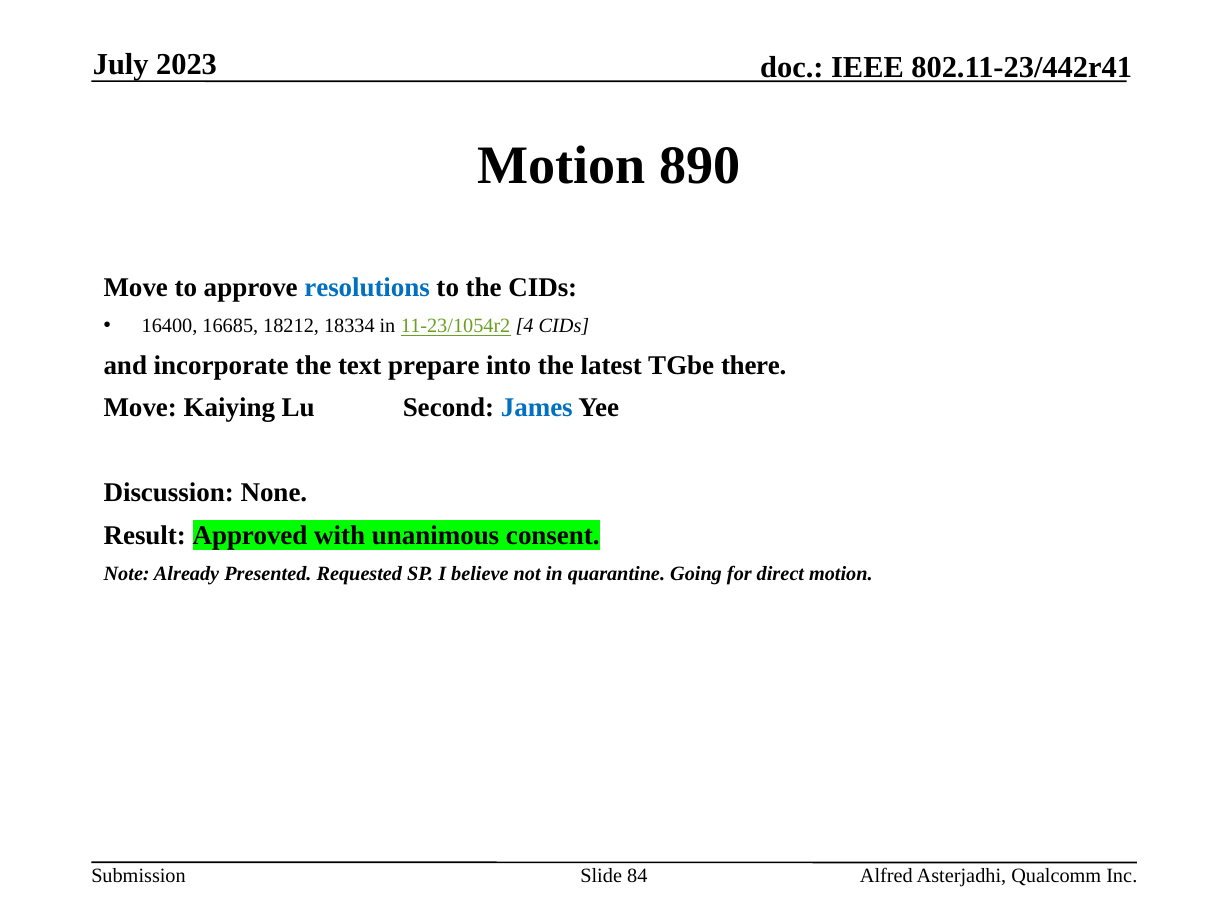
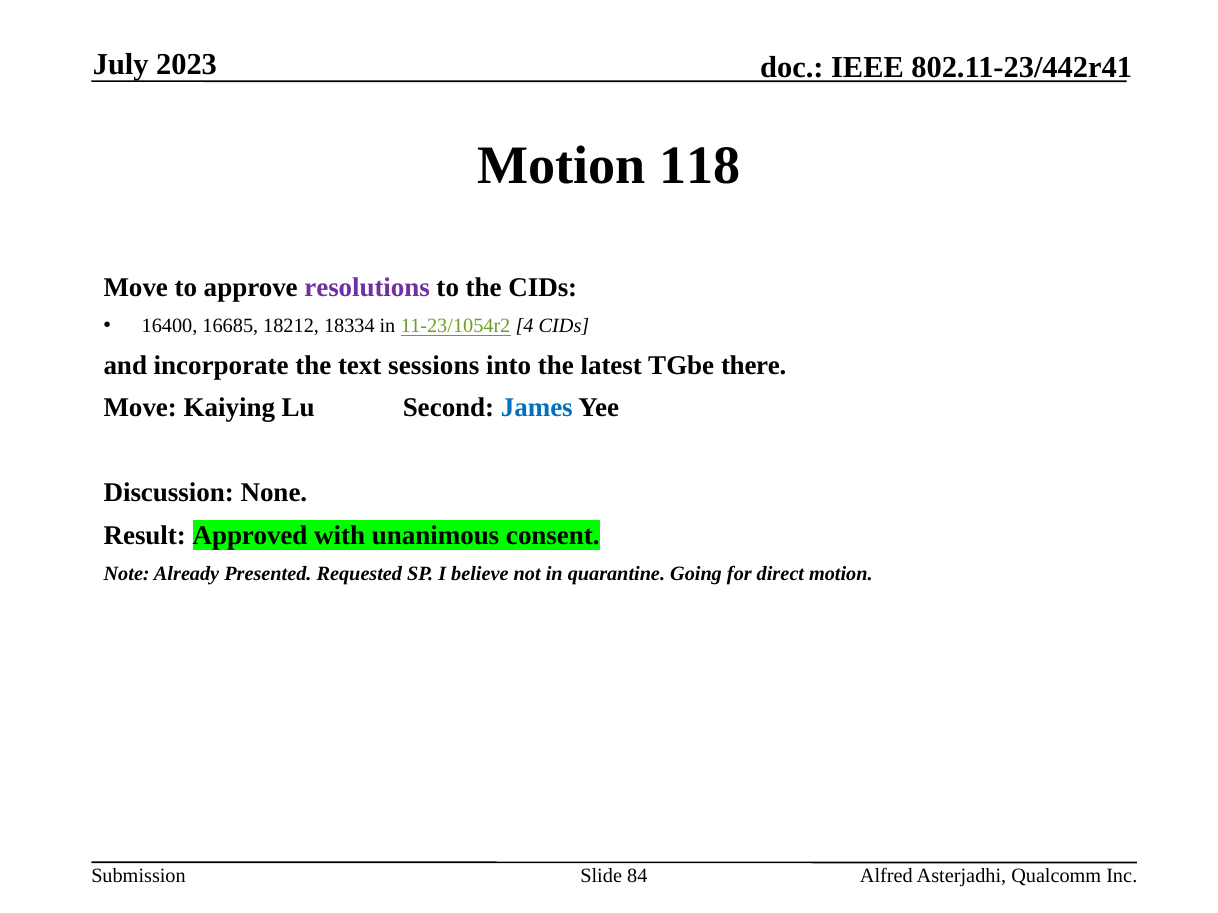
890: 890 -> 118
resolutions colour: blue -> purple
prepare: prepare -> sessions
